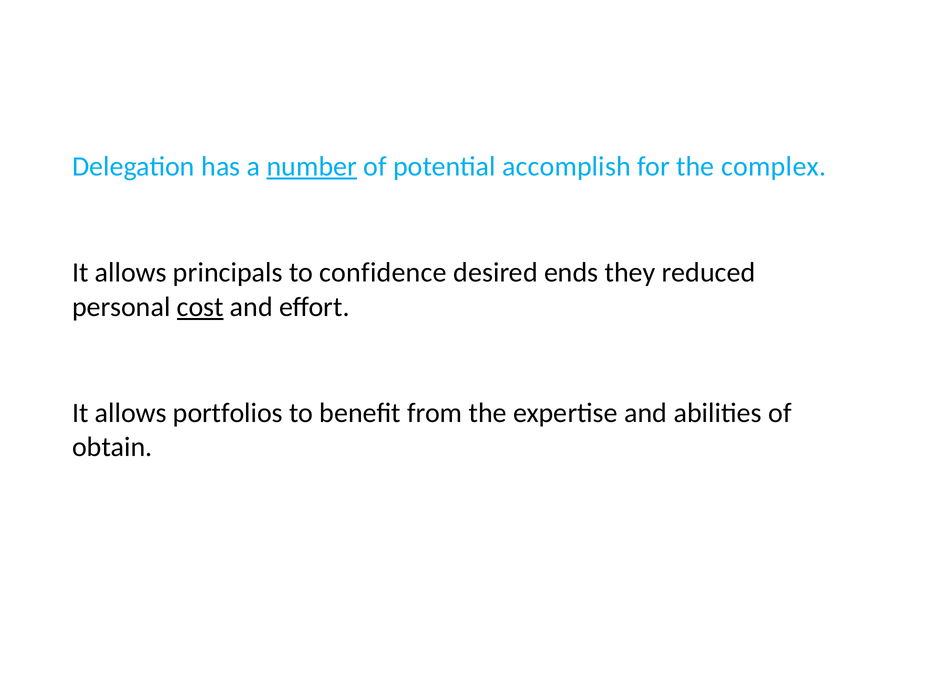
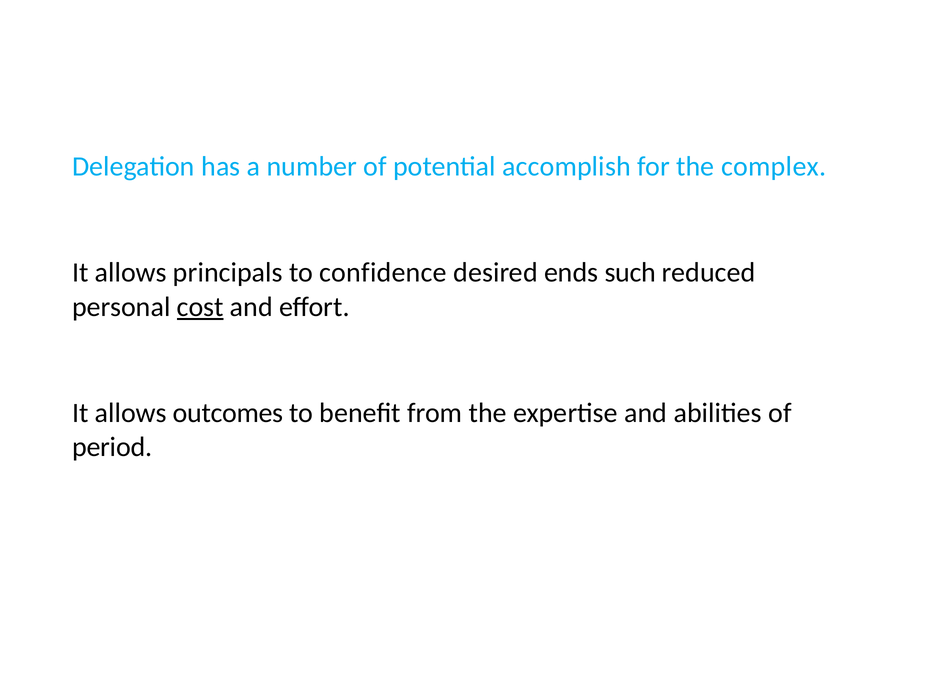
number underline: present -> none
they: they -> such
portfolios: portfolios -> outcomes
obtain: obtain -> period
